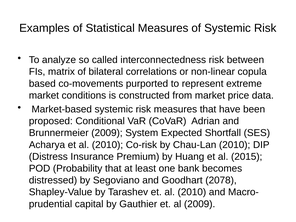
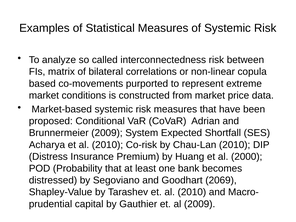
2015: 2015 -> 2000
2078: 2078 -> 2069
